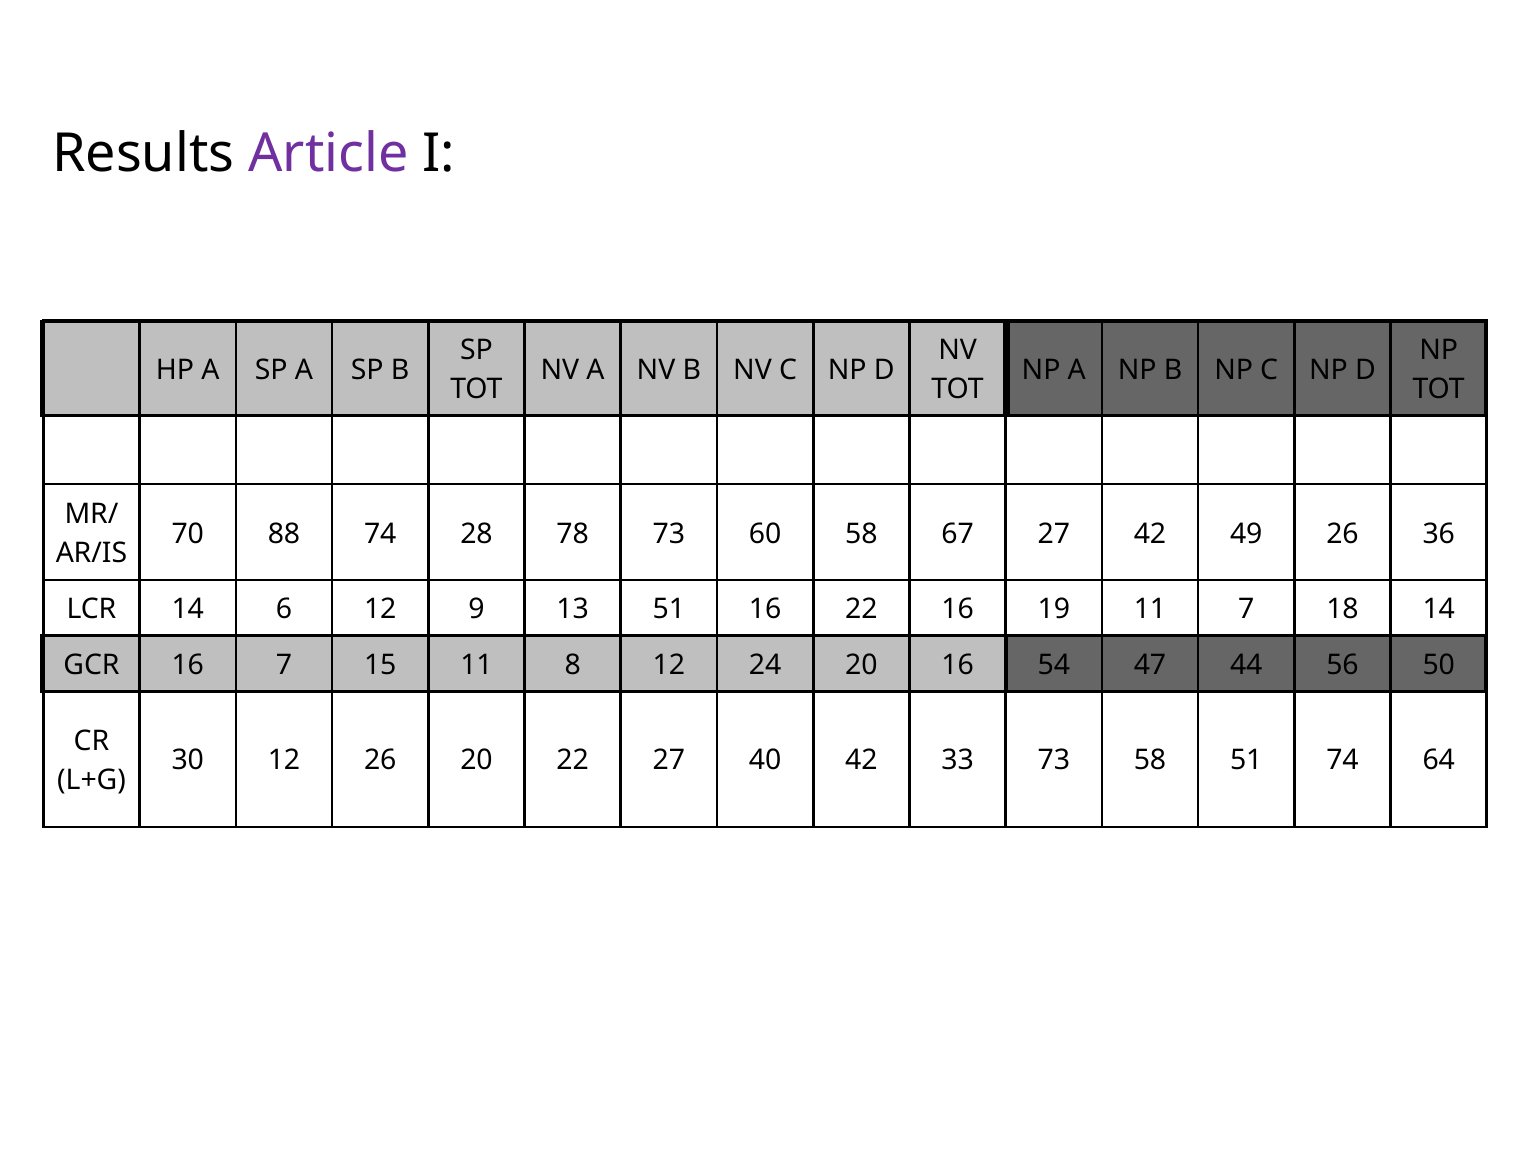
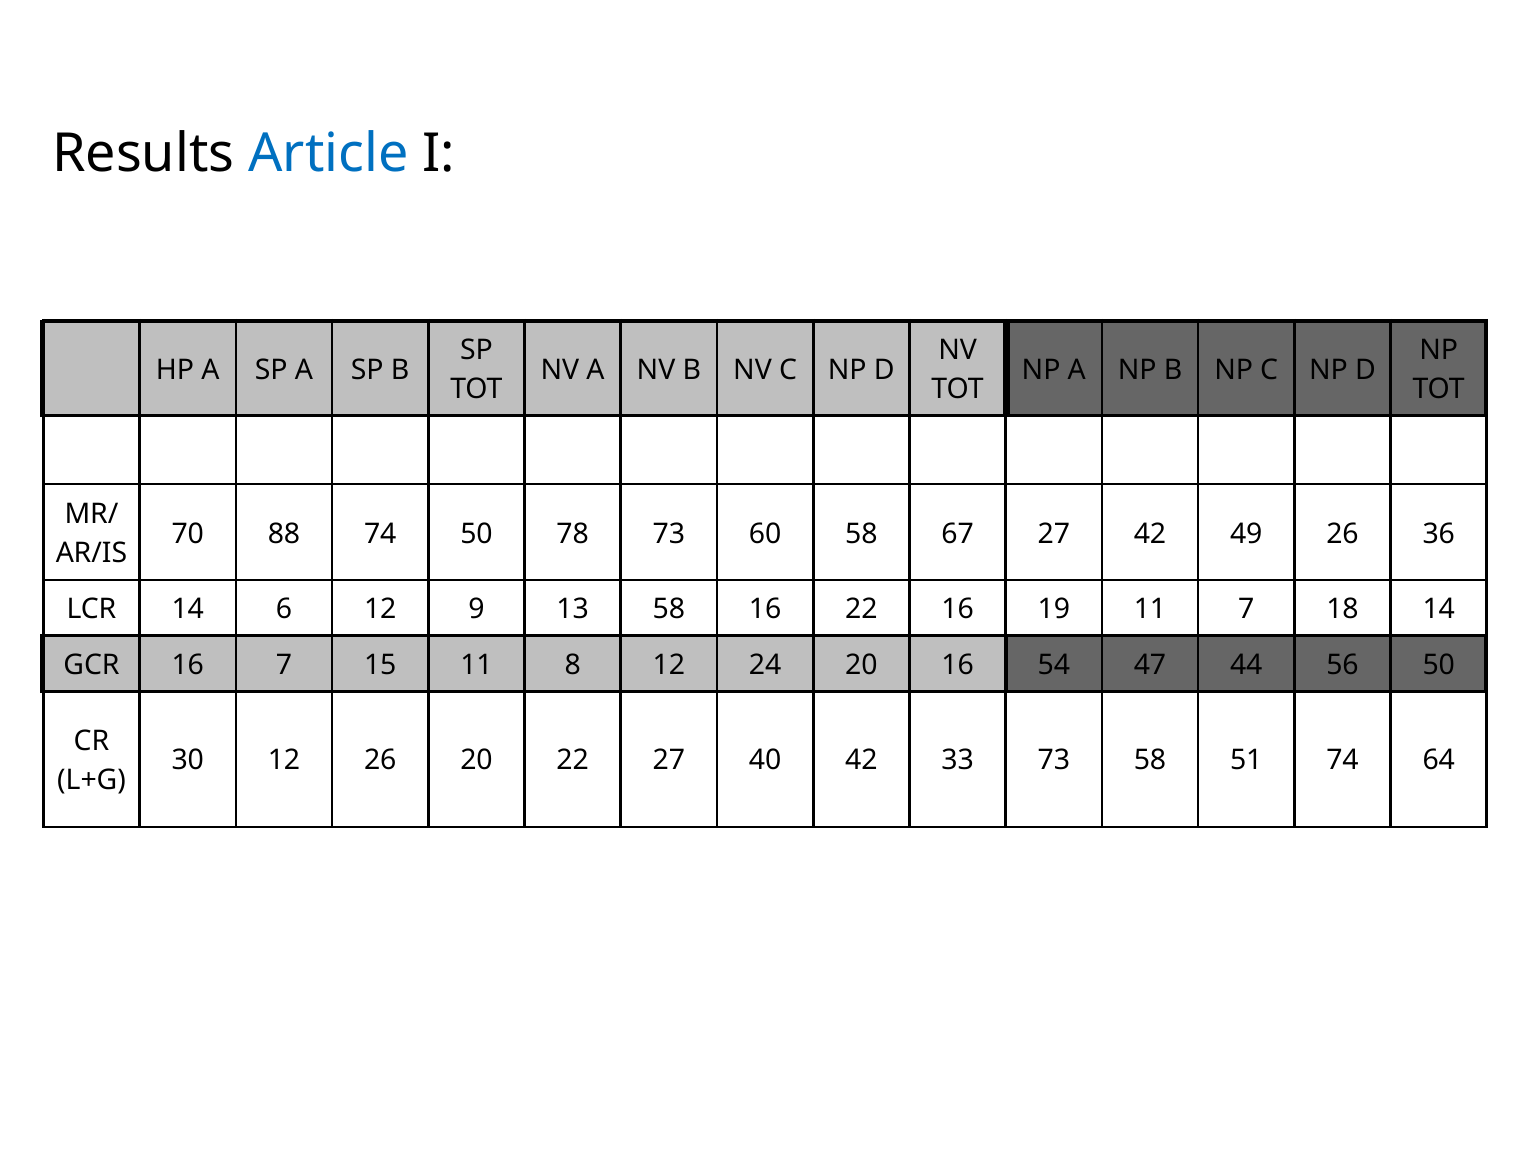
Article colour: purple -> blue
74 28: 28 -> 50
13 51: 51 -> 58
